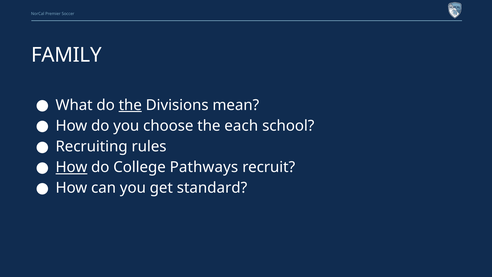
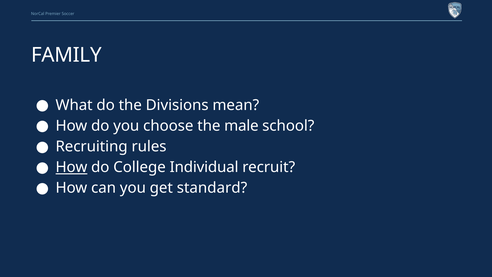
the at (130, 105) underline: present -> none
each: each -> male
Pathways: Pathways -> Individual
